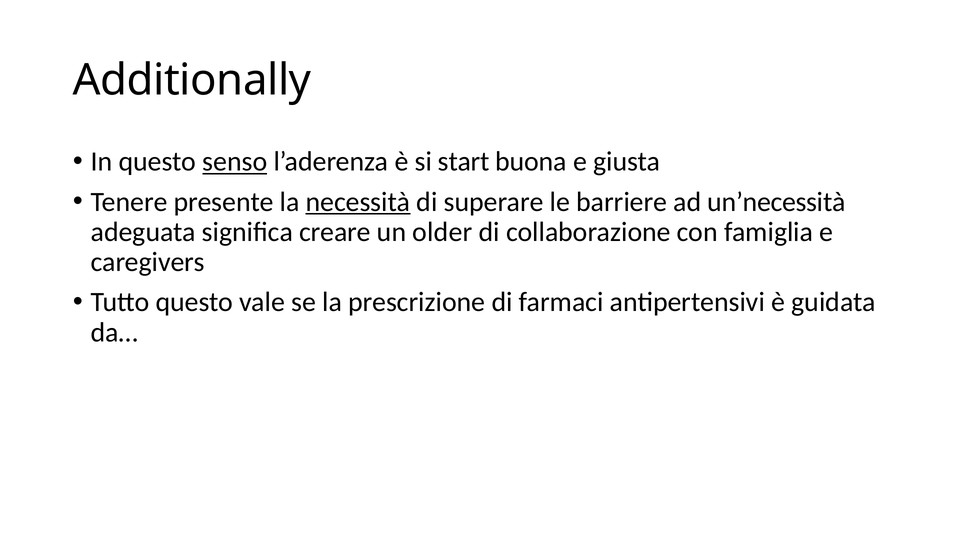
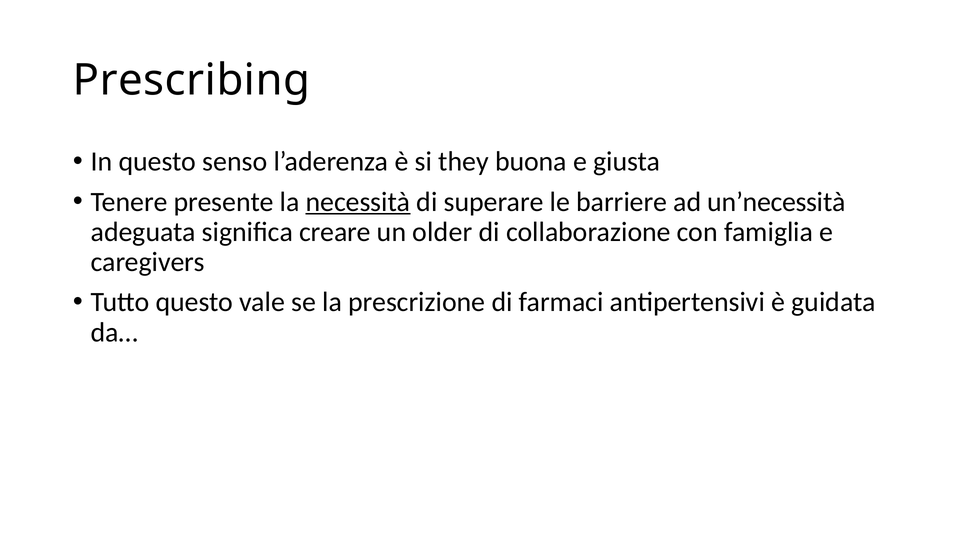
Additionally: Additionally -> Prescribing
senso underline: present -> none
start: start -> they
